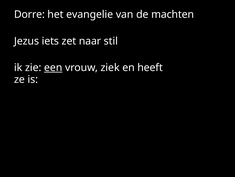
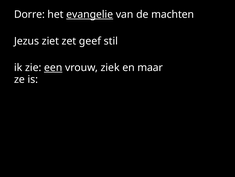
evangelie underline: none -> present
iets: iets -> ziet
naar: naar -> geef
heeft: heeft -> maar
